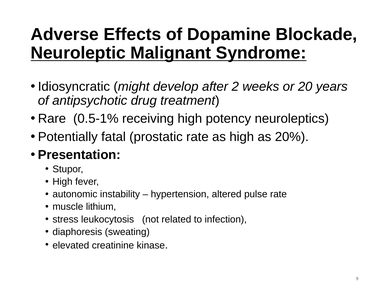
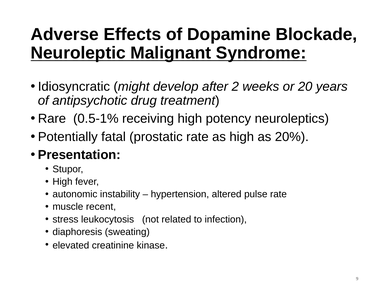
lithium: lithium -> recent
